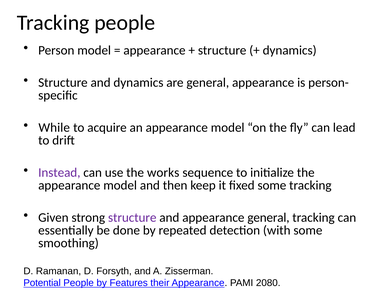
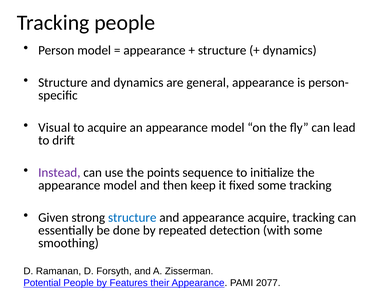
While: While -> Visual
works: works -> points
structure at (132, 218) colour: purple -> blue
appearance general: general -> acquire
2080: 2080 -> 2077
